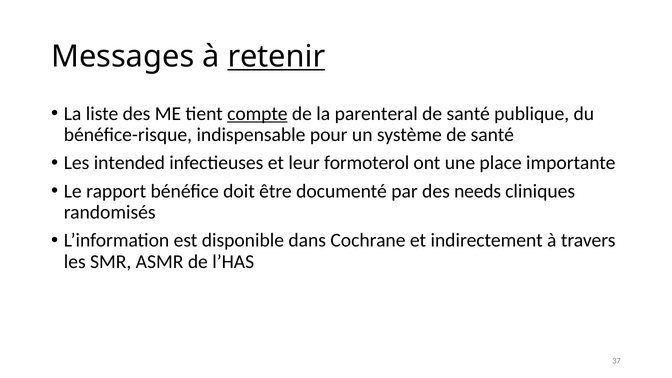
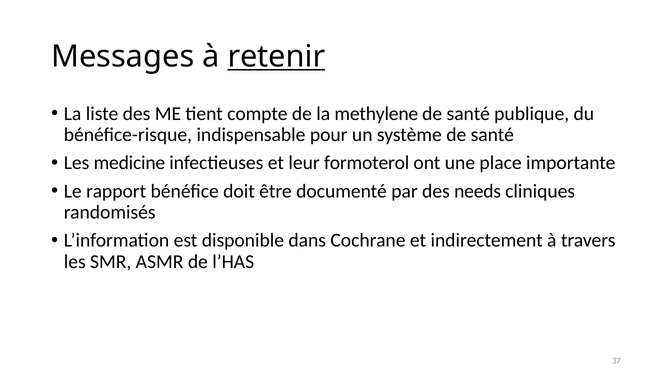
compte underline: present -> none
parenteral: parenteral -> methylene
intended: intended -> medicine
